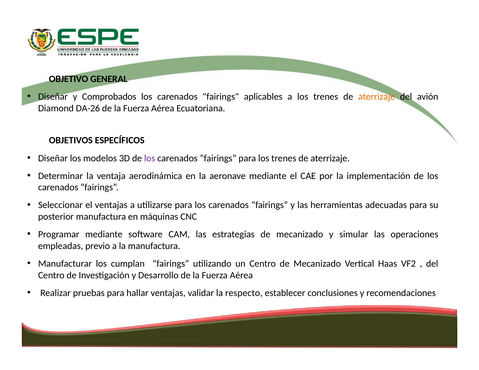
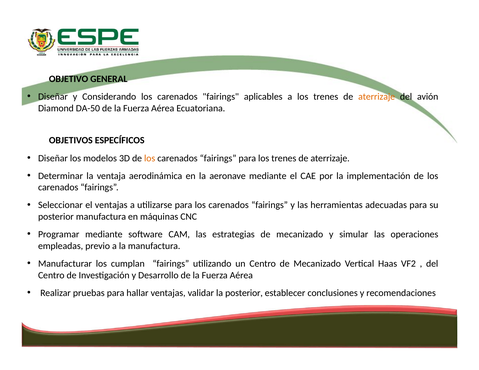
Comprobados: Comprobados -> Considerando
DA-26: DA-26 -> DA-50
los at (150, 158) colour: purple -> orange
la respecto: respecto -> posterior
